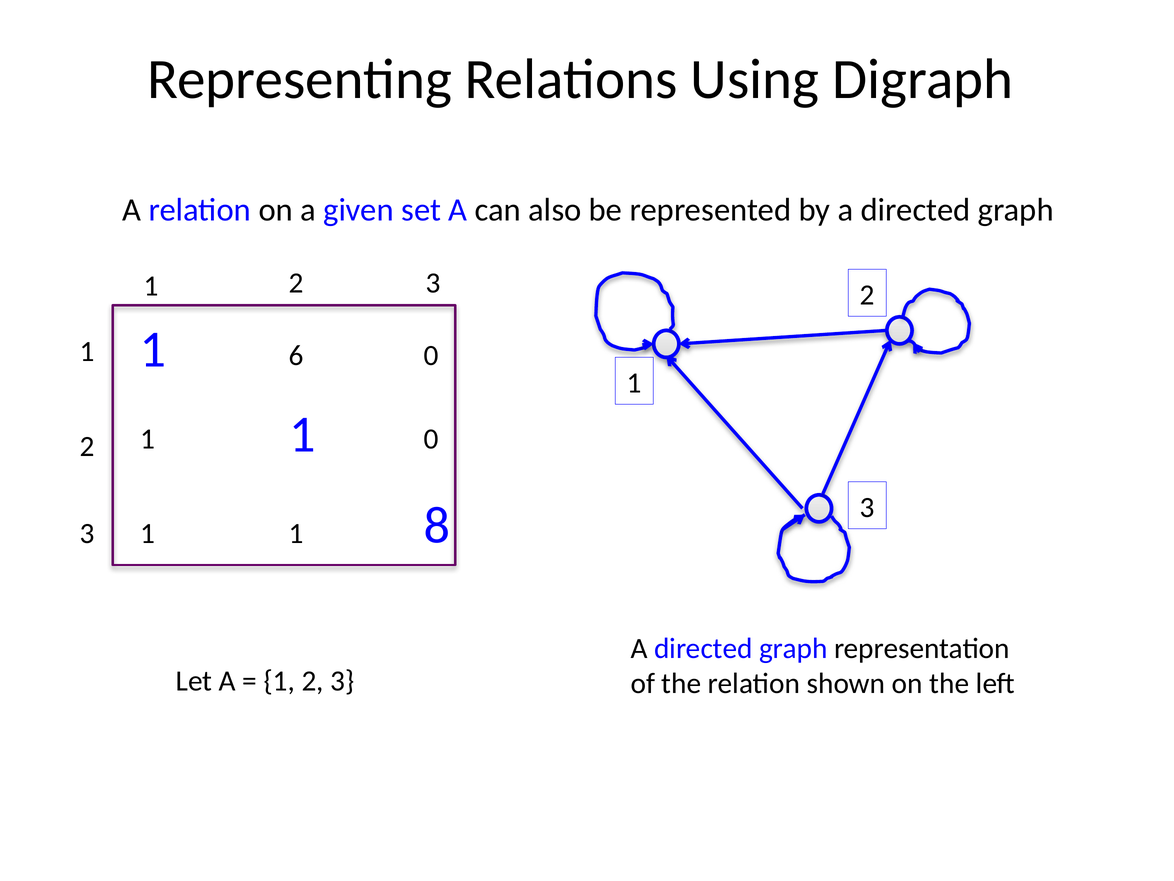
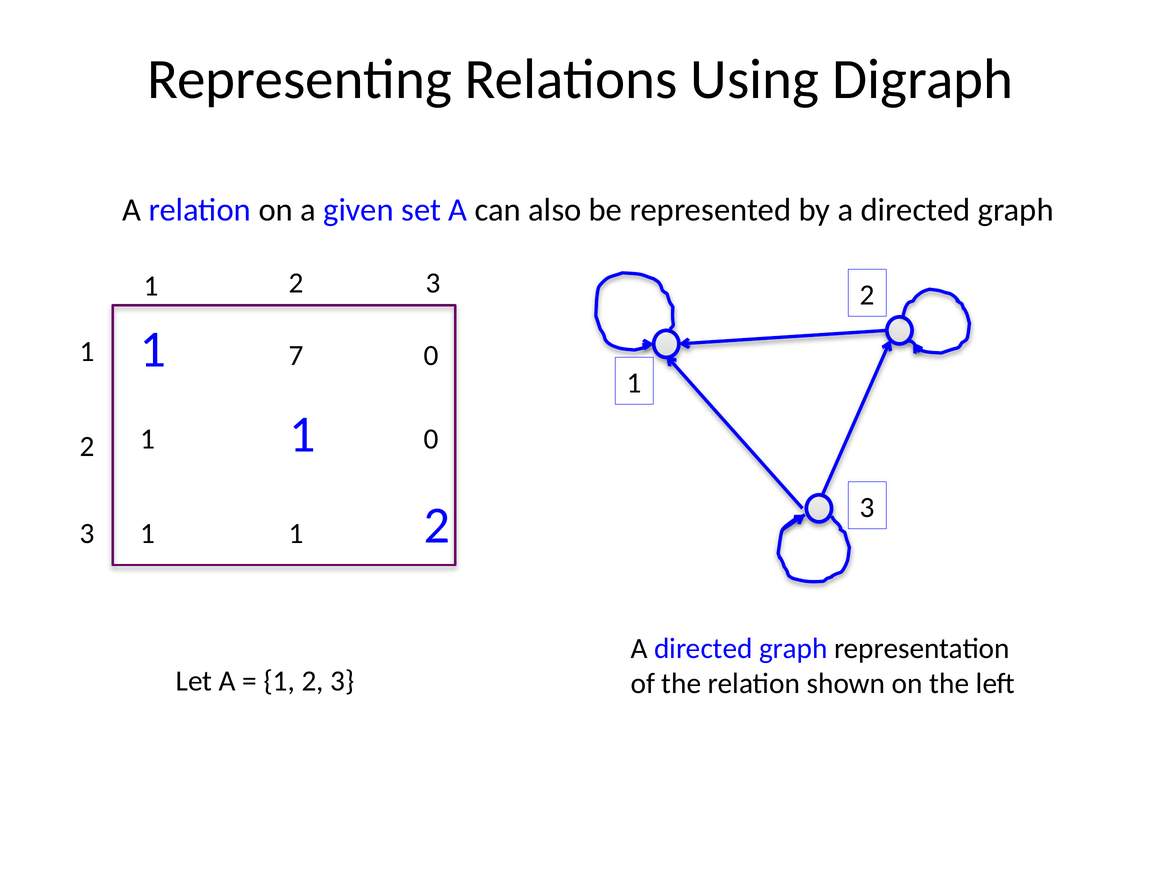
6: 6 -> 7
1 1 8: 8 -> 2
